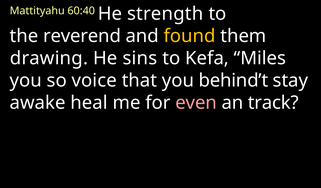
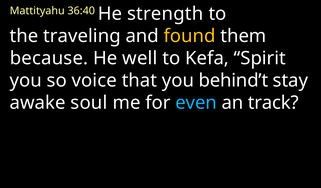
60:40: 60:40 -> 36:40
reverend: reverend -> traveling
drawing: drawing -> because
sins: sins -> well
Miles: Miles -> Spirit
heal: heal -> soul
even colour: pink -> light blue
